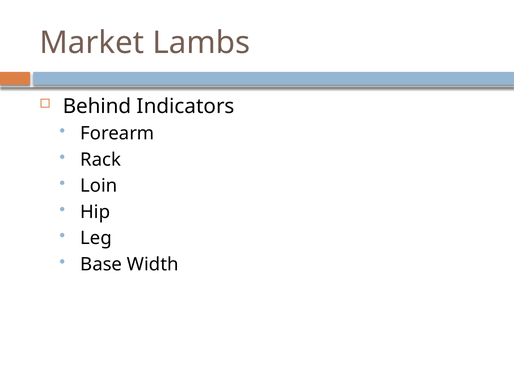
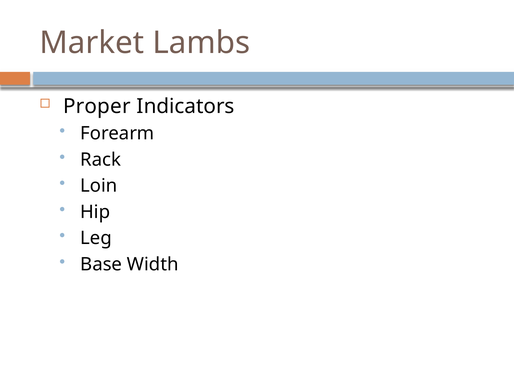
Behind: Behind -> Proper
